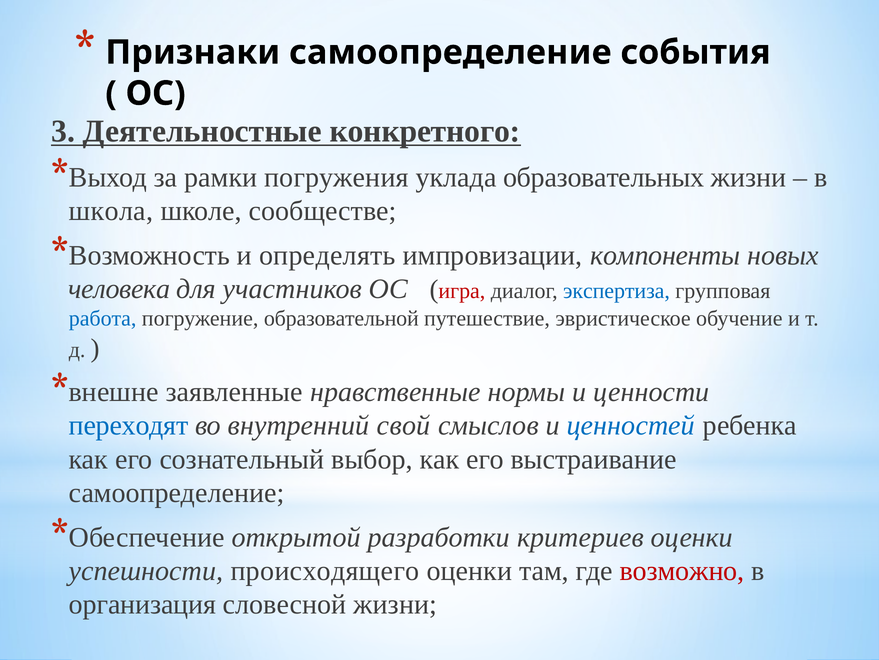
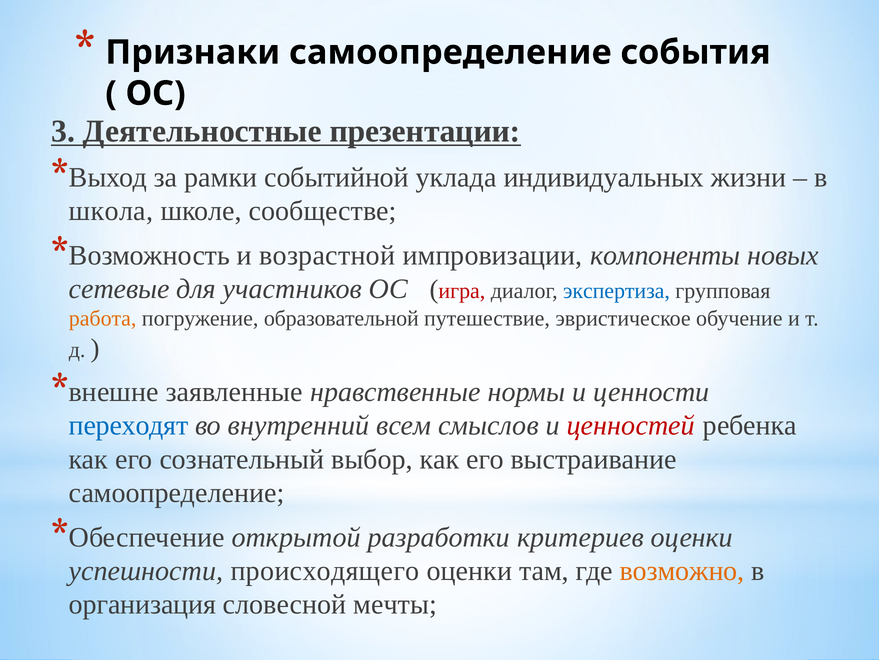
конкретного: конкретного -> презентации
погружения: погружения -> событийной
образовательных: образовательных -> индивидуальных
определять: определять -> возрастной
человека: человека -> сетевые
работа colour: blue -> orange
свой: свой -> всем
ценностей colour: blue -> red
возможно colour: red -> orange
словесной жизни: жизни -> мечты
